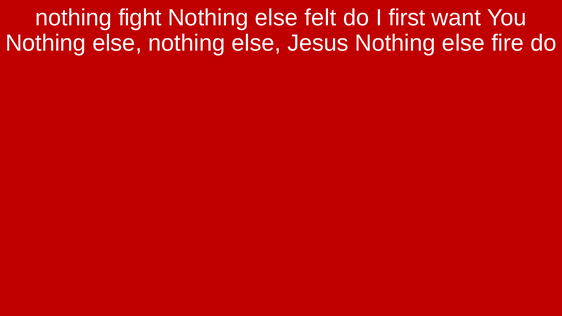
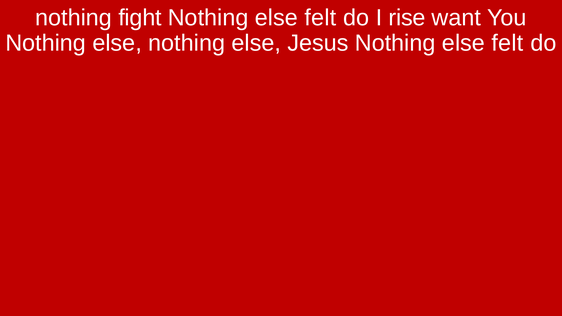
first: first -> rise
Jesus Nothing else fire: fire -> felt
